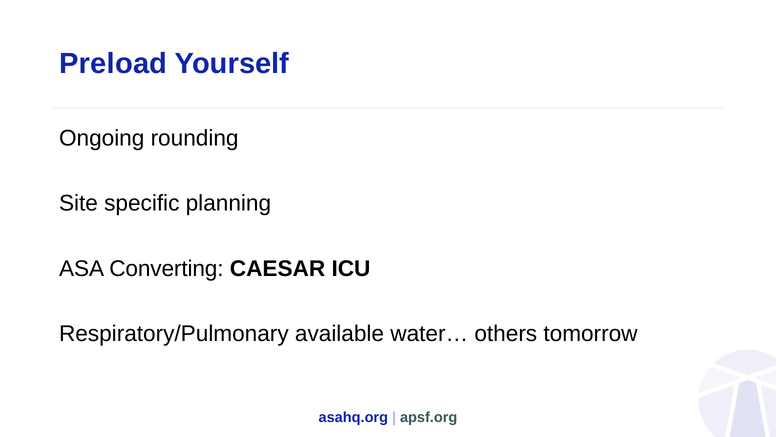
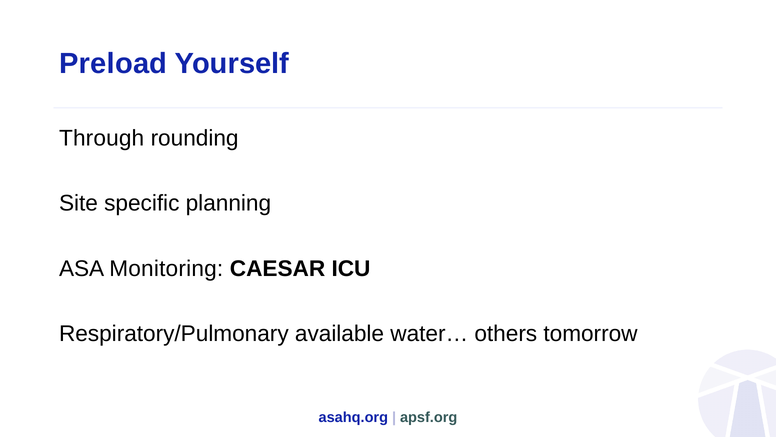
Ongoing: Ongoing -> Through
Converting: Converting -> Monitoring
